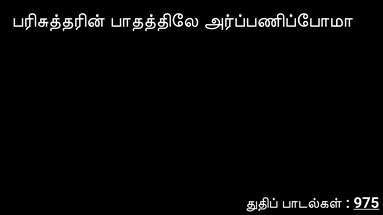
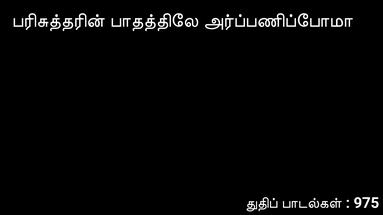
975 underline: present -> none
